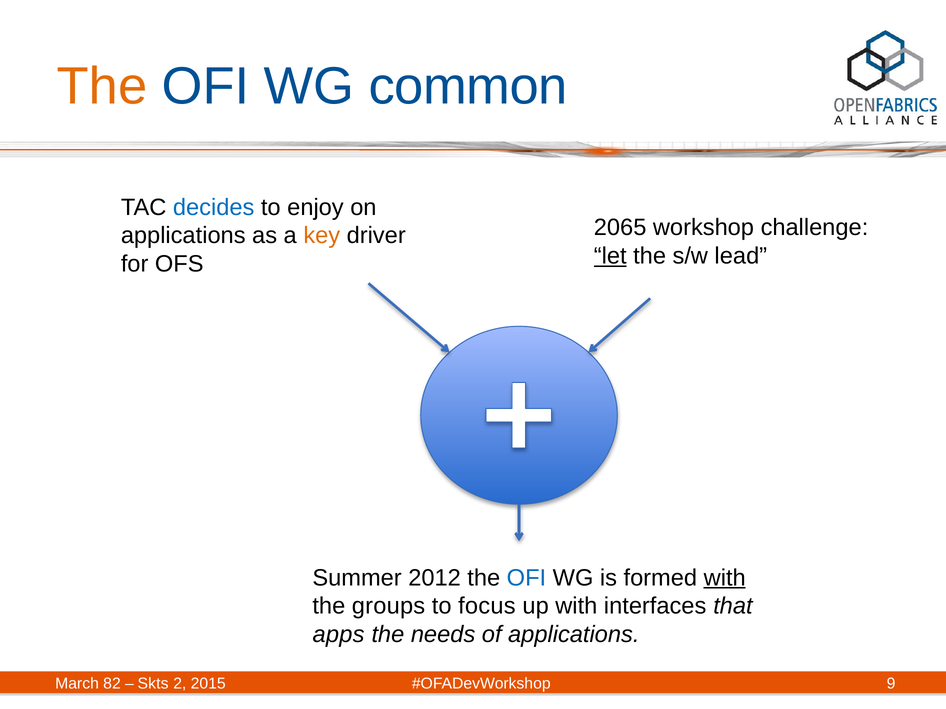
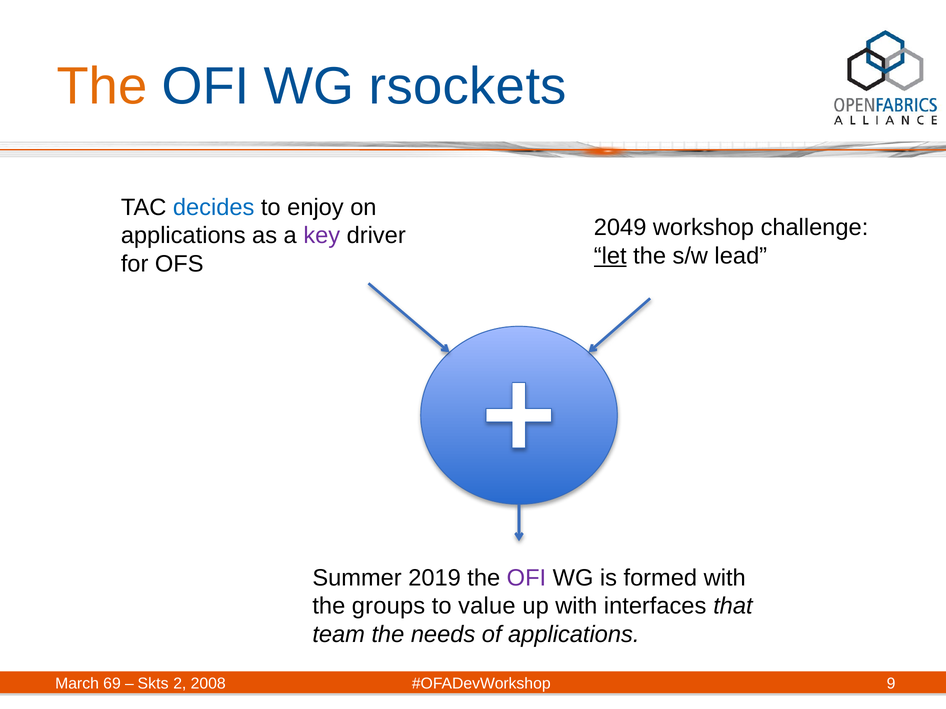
common: common -> rsockets
2065: 2065 -> 2049
key colour: orange -> purple
2012: 2012 -> 2019
OFI at (526, 578) colour: blue -> purple
with at (725, 578) underline: present -> none
focus: focus -> value
apps: apps -> team
82: 82 -> 69
2015: 2015 -> 2008
